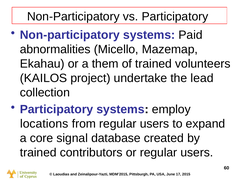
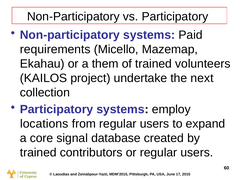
abnormalities: abnormalities -> requirements
lead: lead -> next
